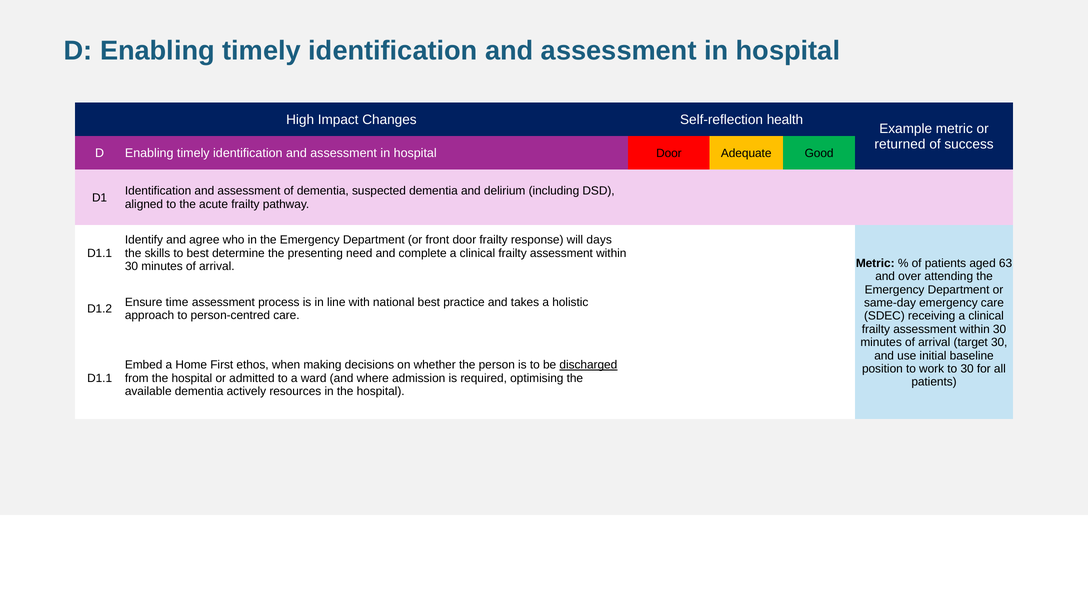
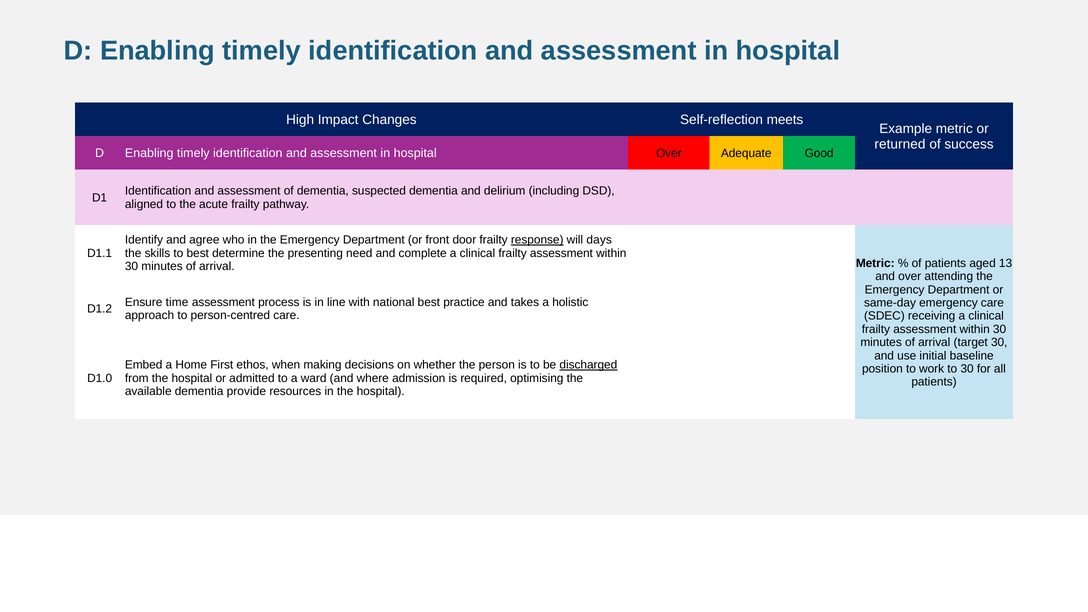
health: health -> meets
hospital Door: Door -> Over
response underline: none -> present
63: 63 -> 13
D1.1 at (100, 378): D1.1 -> D1.0
actively: actively -> provide
